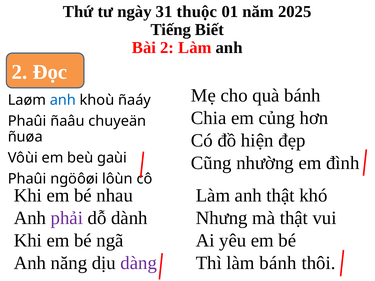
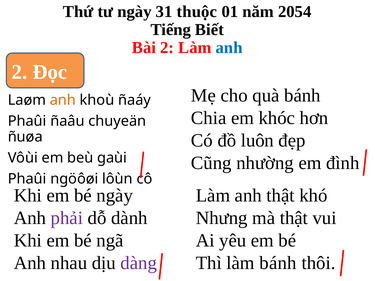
2025: 2025 -> 2054
anh at (229, 48) colour: black -> blue
anh at (63, 100) colour: blue -> orange
củng: củng -> khóc
hiện: hiện -> luôn
bé nhau: nhau -> ngày
năng: năng -> nhau
